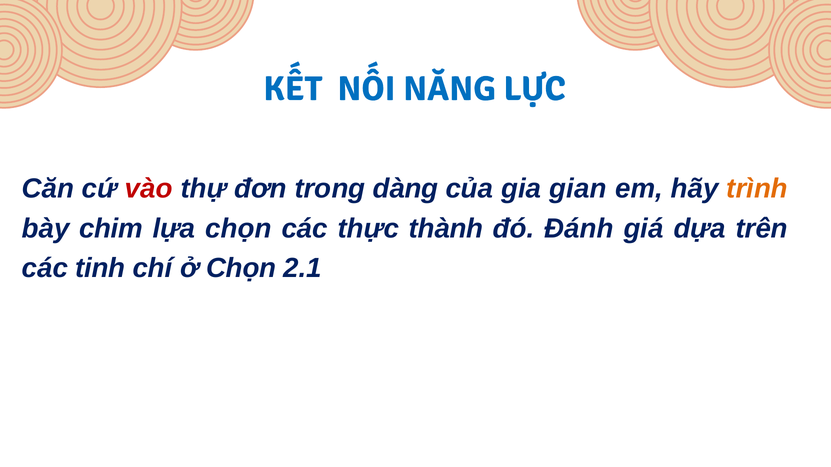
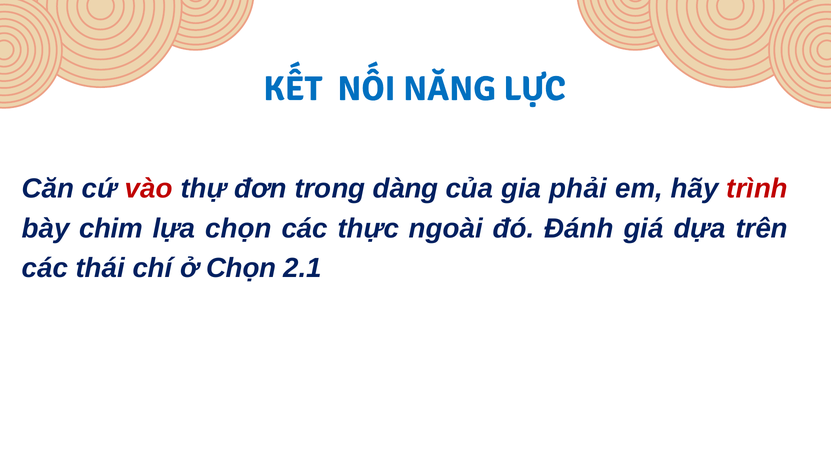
gian: gian -> phải
trình colour: orange -> red
thành: thành -> ngoài
tinh: tinh -> thái
